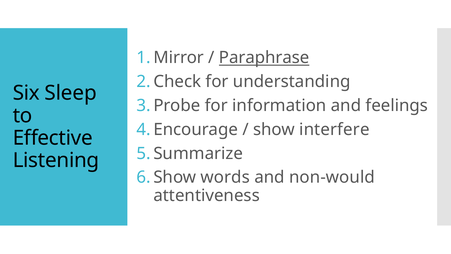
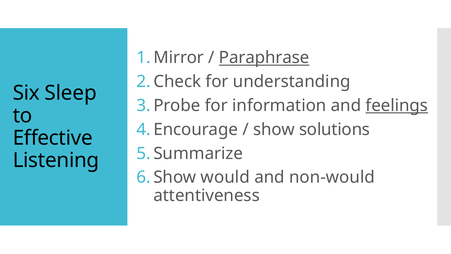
feelings underline: none -> present
interfere: interfere -> solutions
words: words -> would
